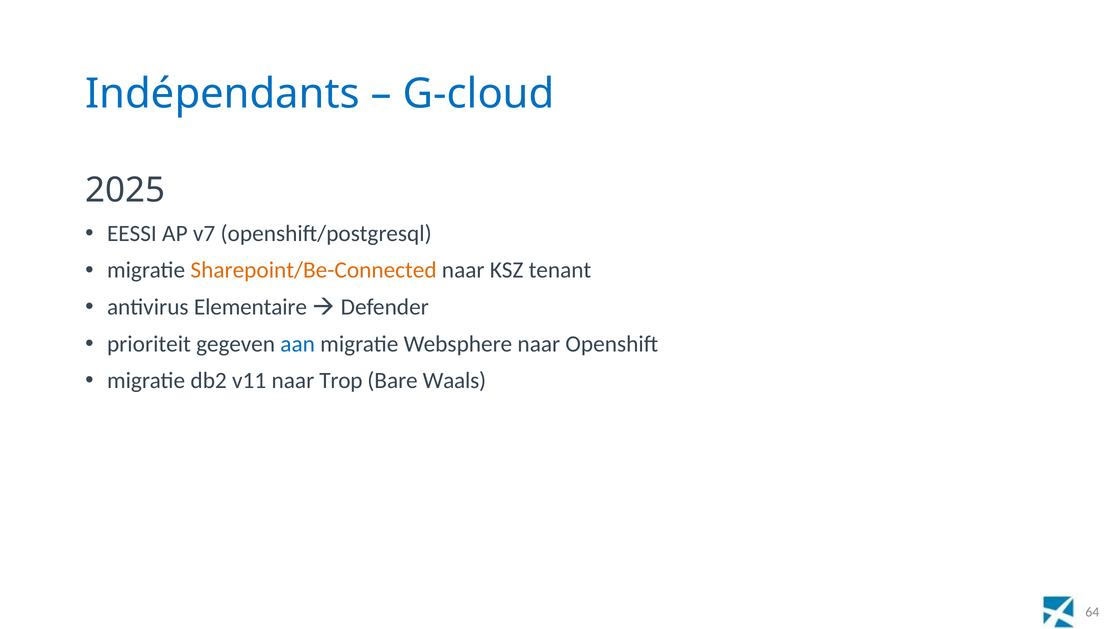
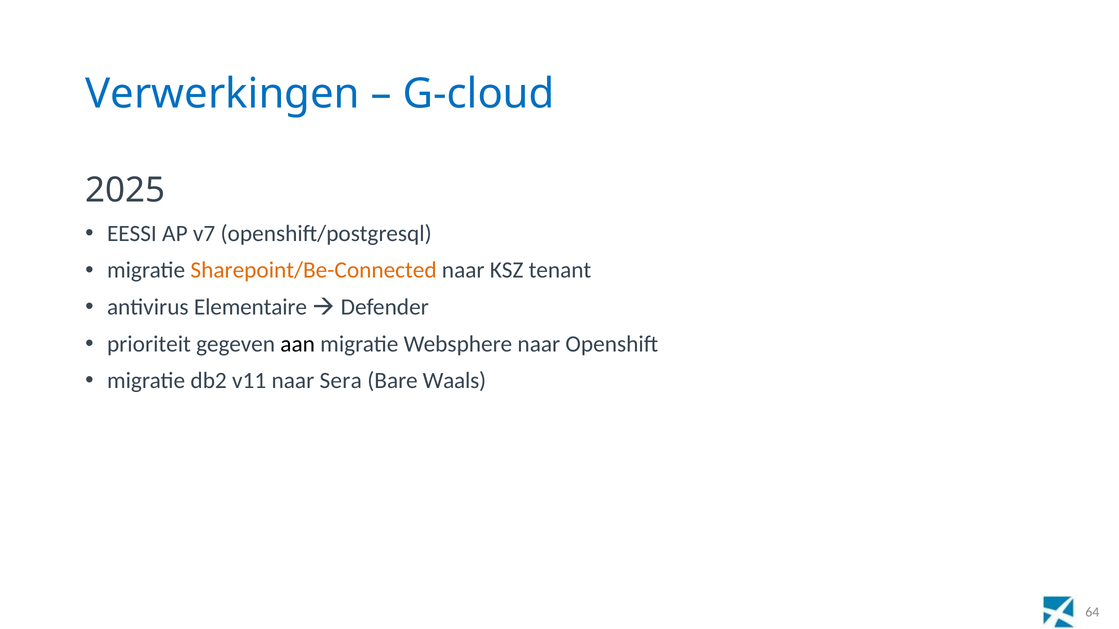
Indépendants: Indépendants -> Verwerkingen
aan colour: blue -> black
Trop: Trop -> Sera
